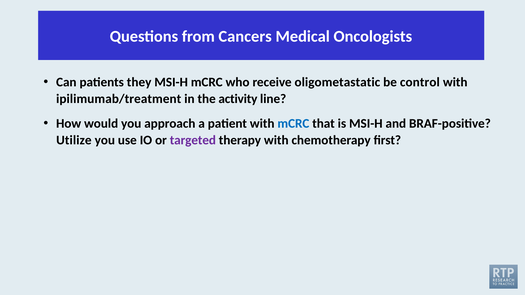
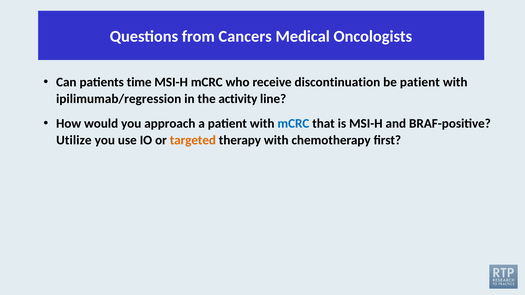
they: they -> time
oligometastatic: oligometastatic -> discontinuation
be control: control -> patient
ipilimumab/treatment: ipilimumab/treatment -> ipilimumab/regression
targeted colour: purple -> orange
